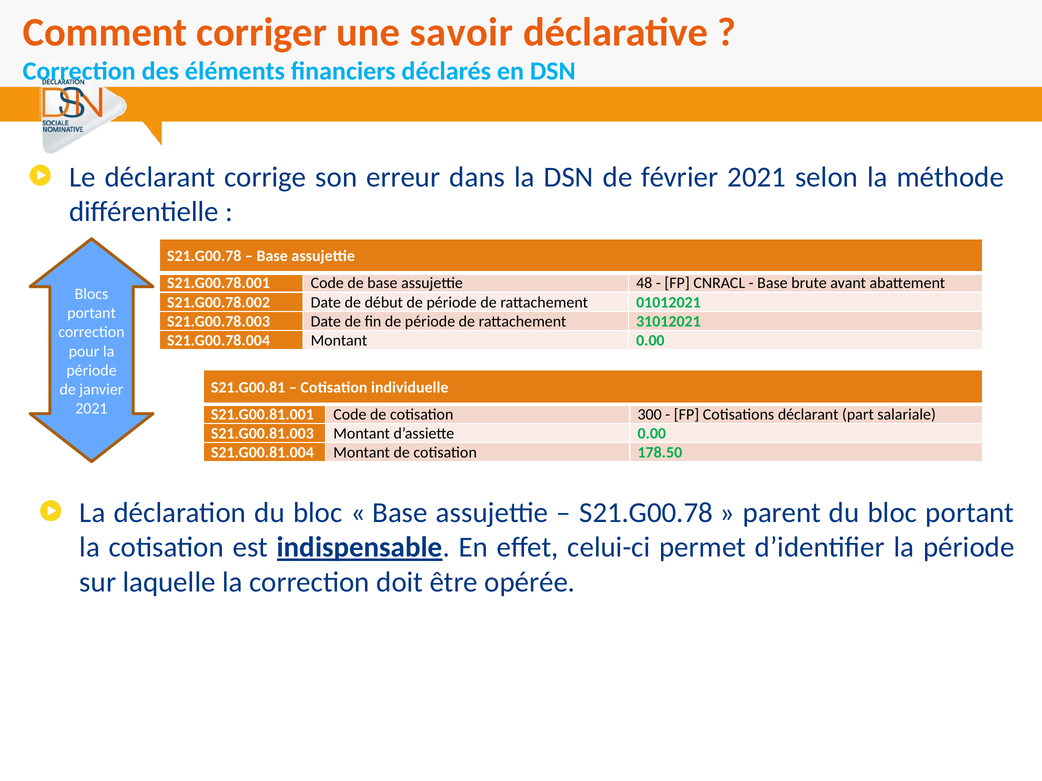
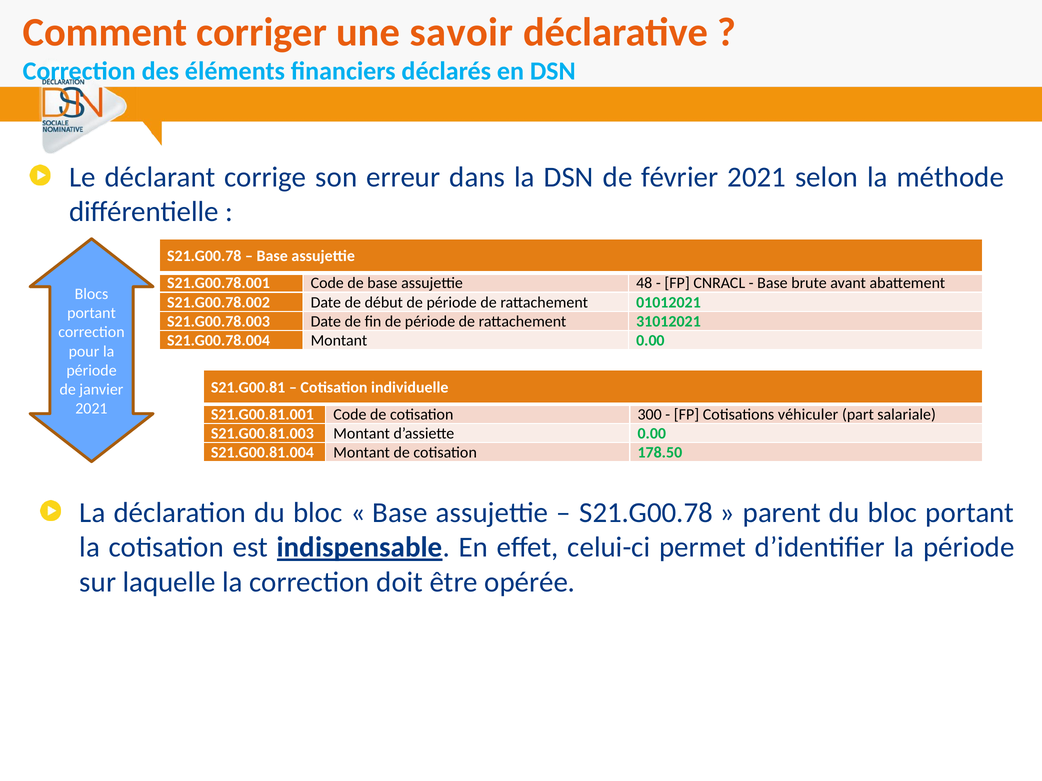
Cotisations déclarant: déclarant -> véhiculer
